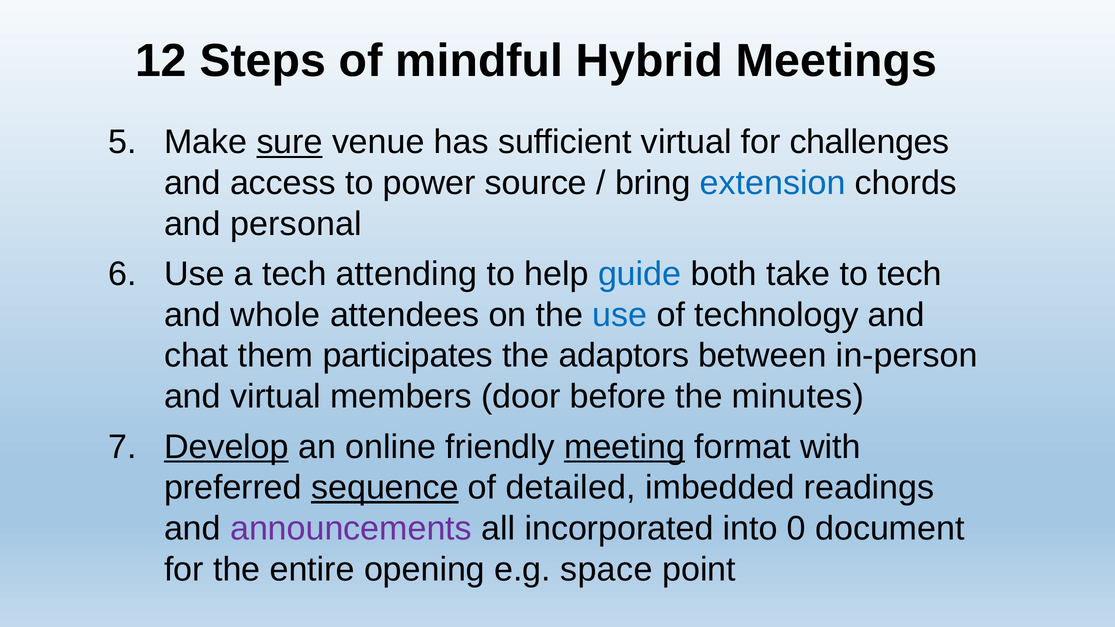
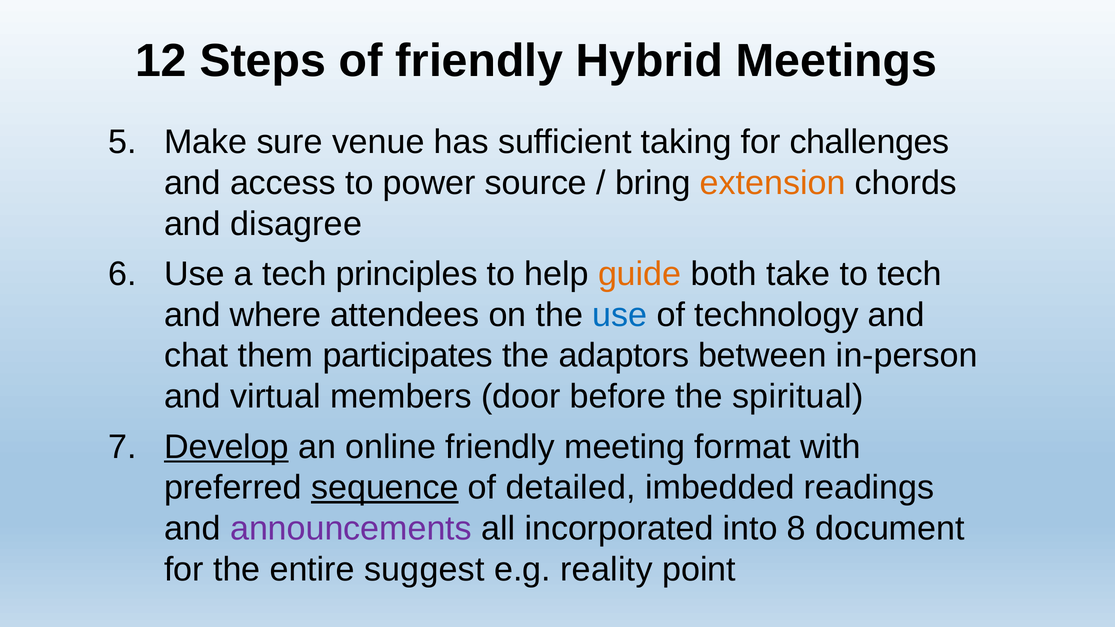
of mindful: mindful -> friendly
sure underline: present -> none
sufficient virtual: virtual -> taking
extension colour: blue -> orange
personal: personal -> disagree
attending: attending -> principles
guide colour: blue -> orange
whole: whole -> where
minutes: minutes -> spiritual
meeting underline: present -> none
0: 0 -> 8
opening: opening -> suggest
space: space -> reality
